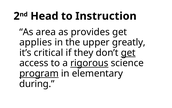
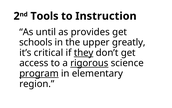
Head: Head -> Tools
area: area -> until
applies: applies -> schools
they underline: none -> present
get at (128, 52) underline: present -> none
during: during -> region
